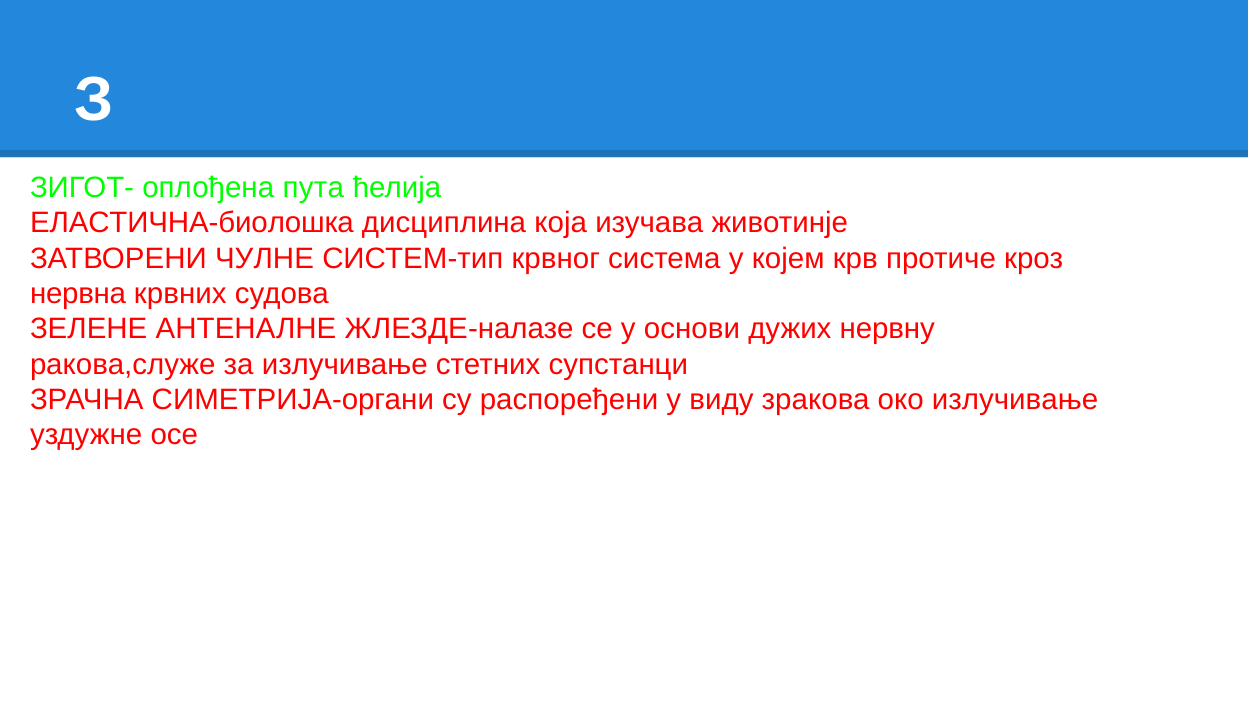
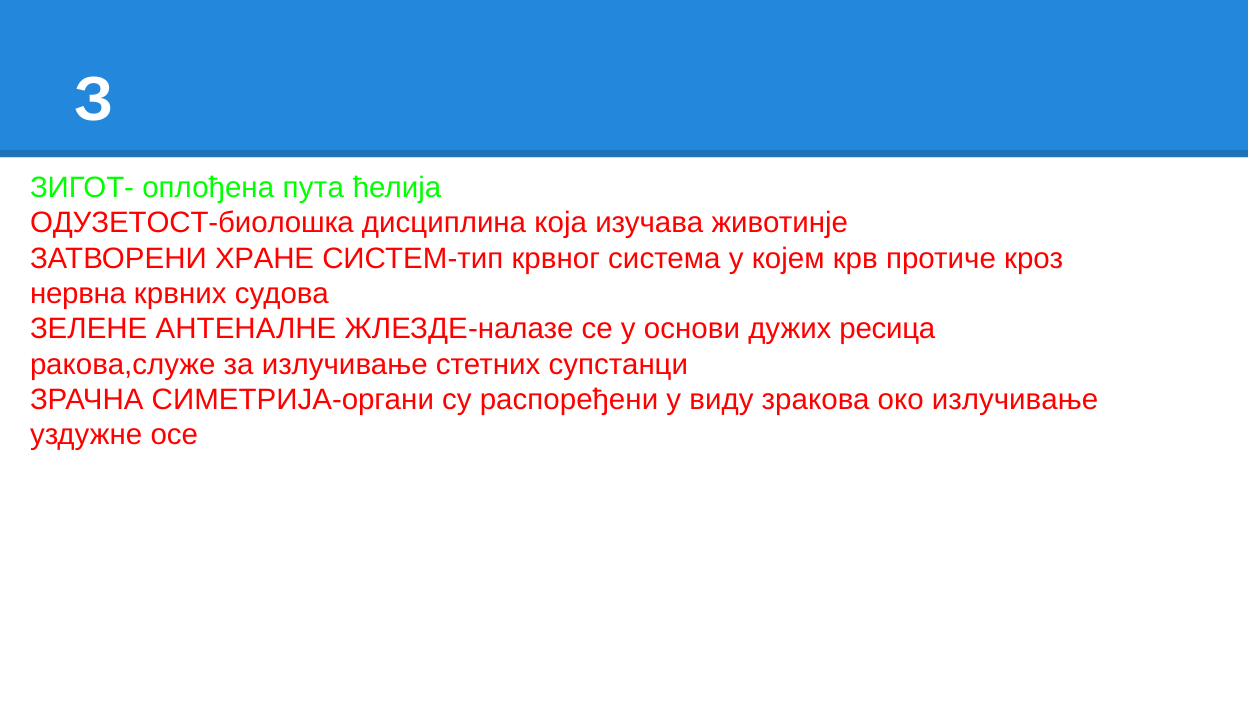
ЕЛАСТИЧНА-биолошка: ЕЛАСТИЧНА-биолошка -> ОДУЗЕТОСТ-биолошка
ЧУЛНЕ: ЧУЛНЕ -> ХРАНЕ
нервну: нервну -> ресица
